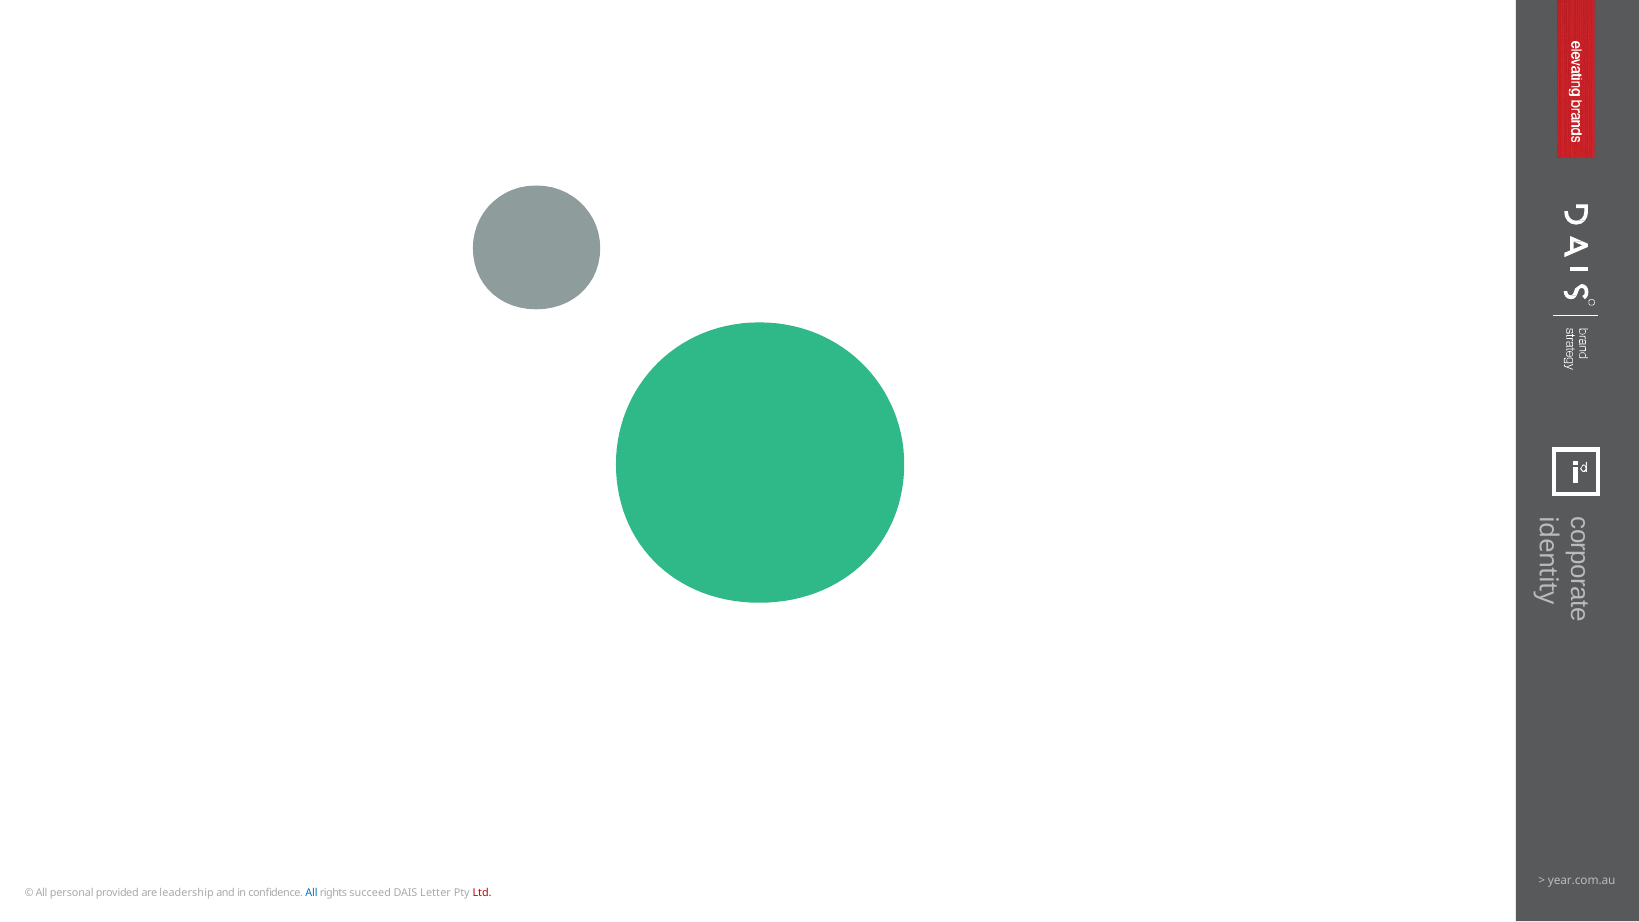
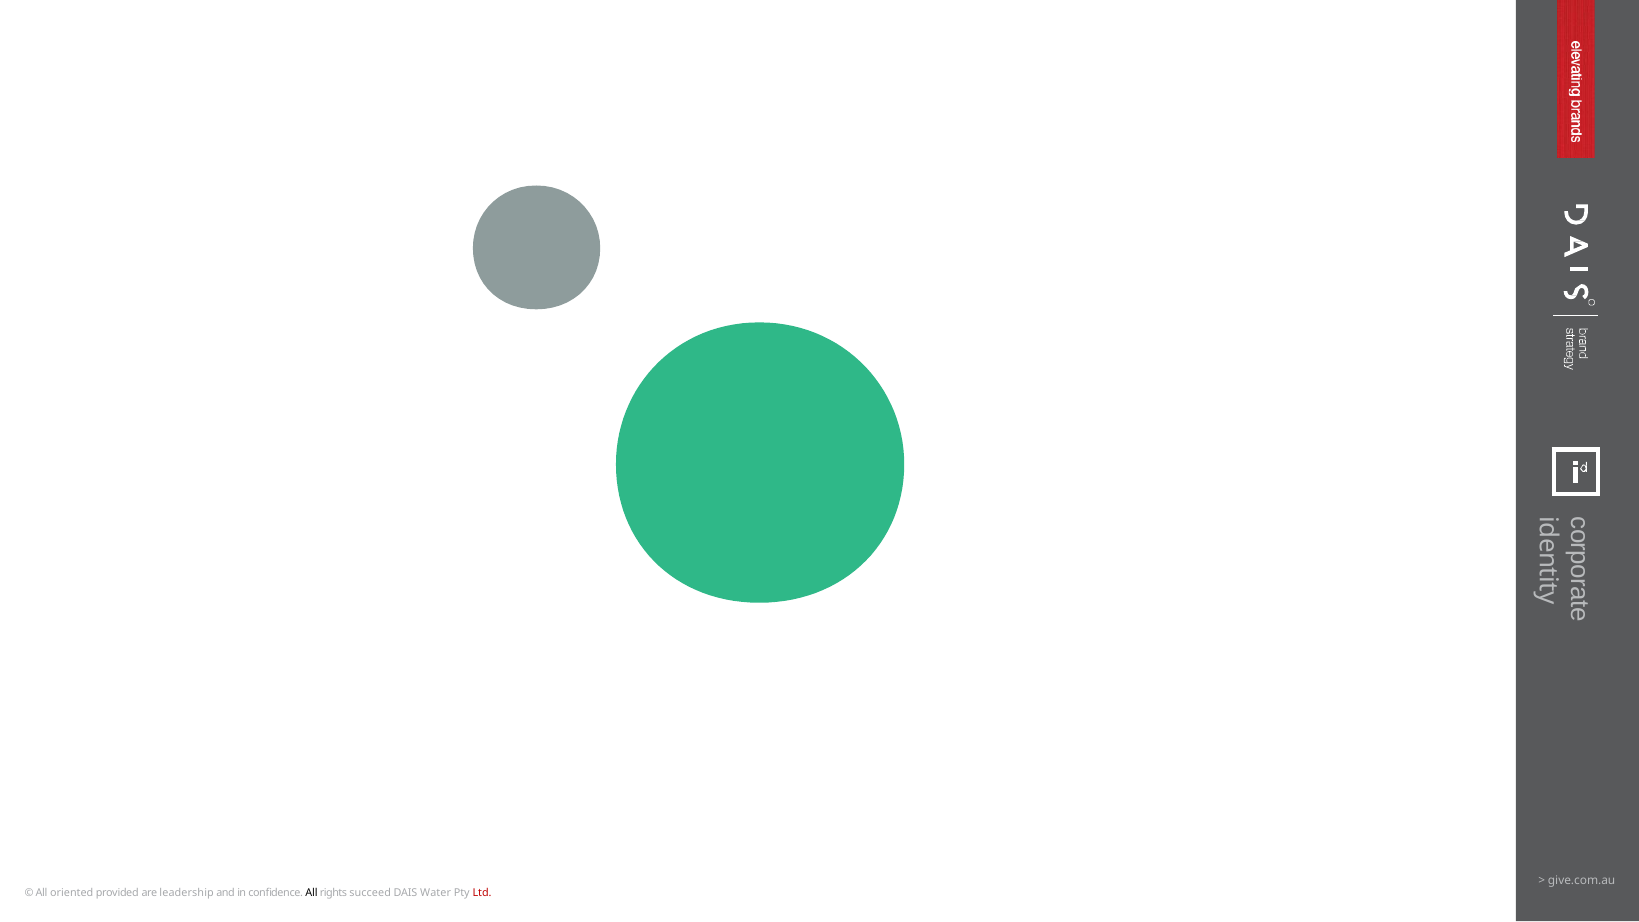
year.com.au: year.com.au -> give.com.au
personal: personal -> oriented
All at (312, 894) colour: blue -> black
Letter: Letter -> Water
